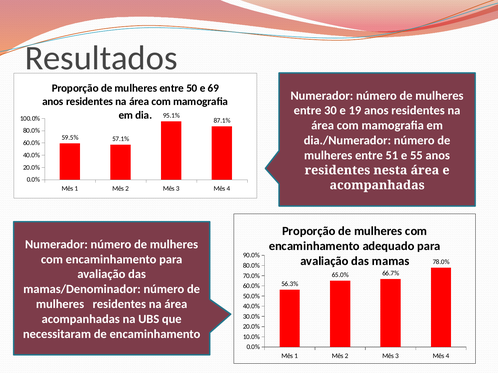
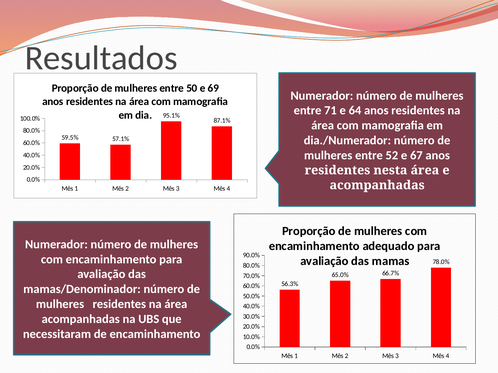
30: 30 -> 71
19: 19 -> 64
51: 51 -> 52
55: 55 -> 67
